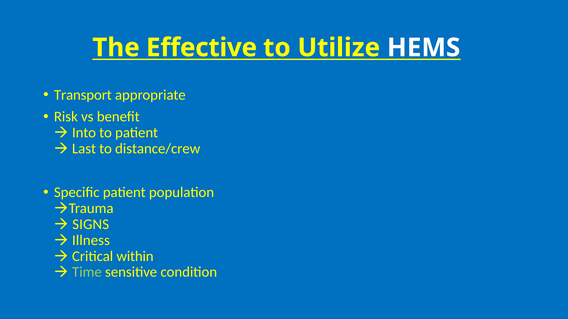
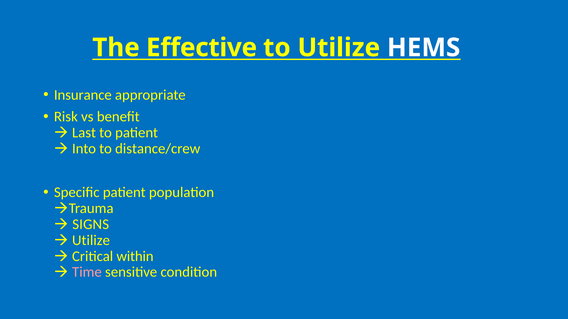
Transport: Transport -> Insurance
Into: Into -> Last
Last: Last -> Into
Illness at (91, 241): Illness -> Utilize
Time colour: light green -> pink
